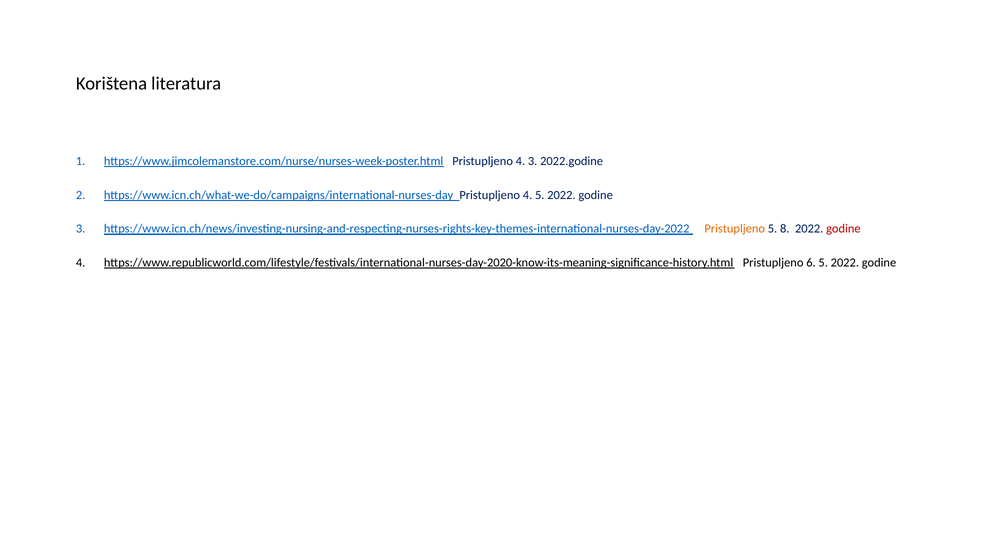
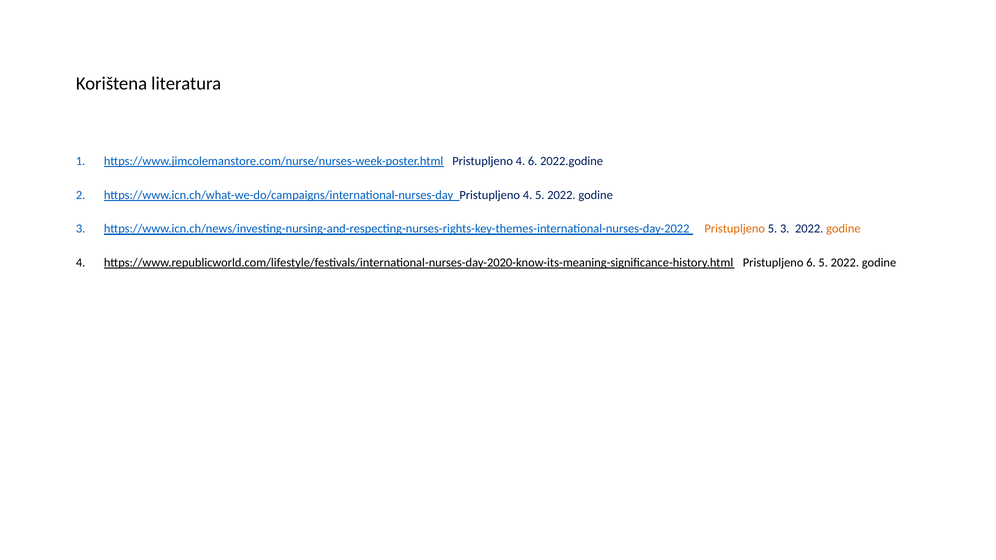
4 3: 3 -> 6
5 8: 8 -> 3
godine at (843, 229) colour: red -> orange
